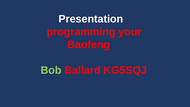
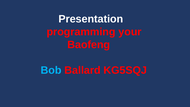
Bob colour: light green -> light blue
